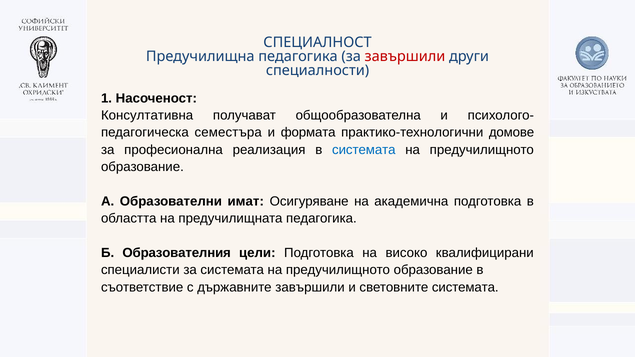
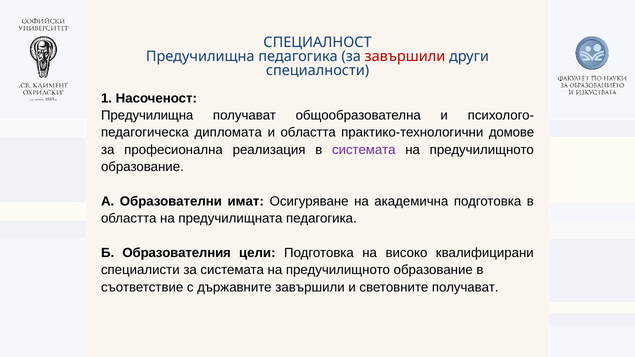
Консултативна at (147, 115): Консултативна -> Предучилищна
семестъра: семестъра -> дипломата
и формата: формата -> областта
системата at (364, 150) colour: blue -> purple
световните системата: системата -> получават
